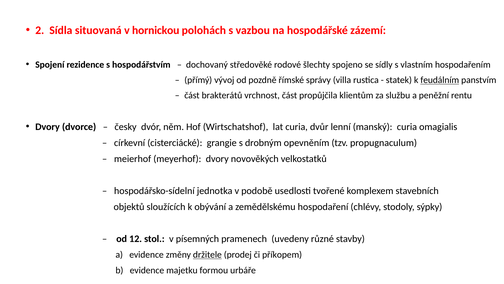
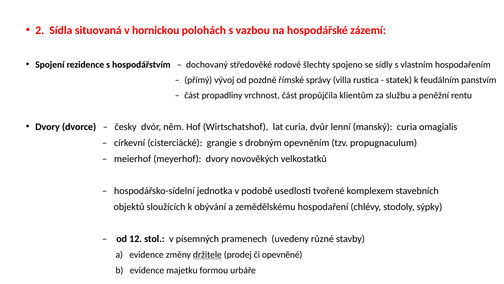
feudálním underline: present -> none
brakterátů: brakterátů -> propadliny
příkopem: příkopem -> opevněné
